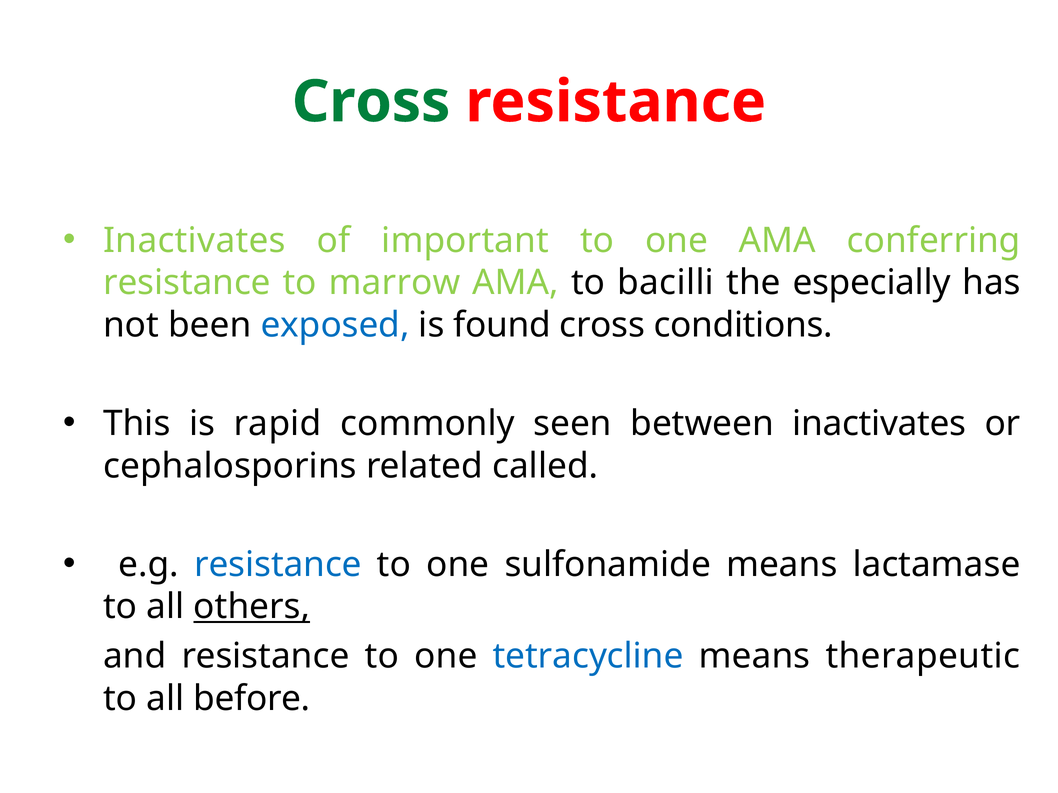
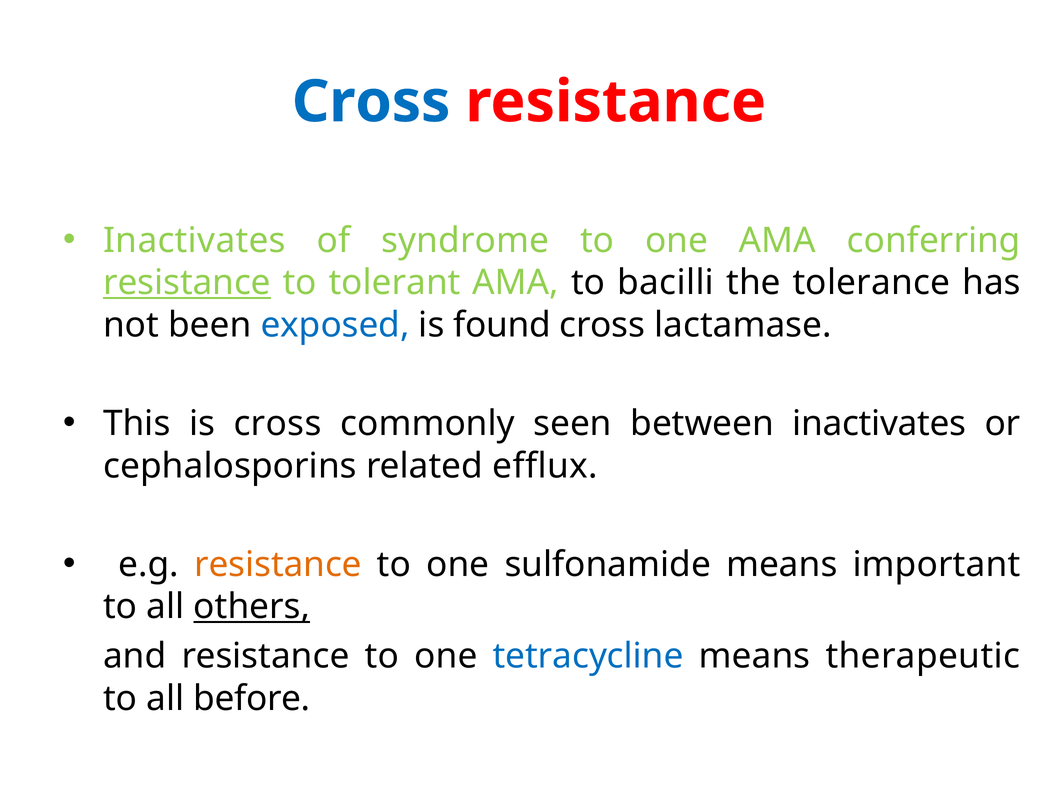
Cross at (371, 102) colour: green -> blue
important: important -> syndrome
resistance at (187, 283) underline: none -> present
marrow: marrow -> tolerant
especially: especially -> tolerance
conditions: conditions -> lactamase
is rapid: rapid -> cross
called: called -> efflux
resistance at (278, 565) colour: blue -> orange
lactamase: lactamase -> important
